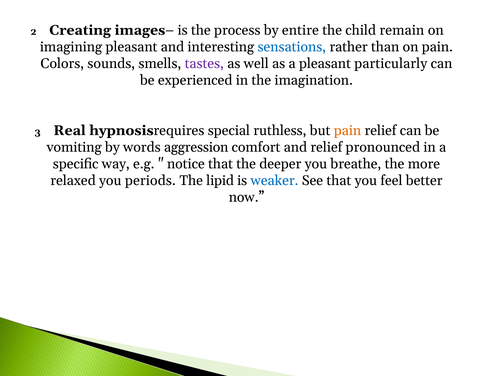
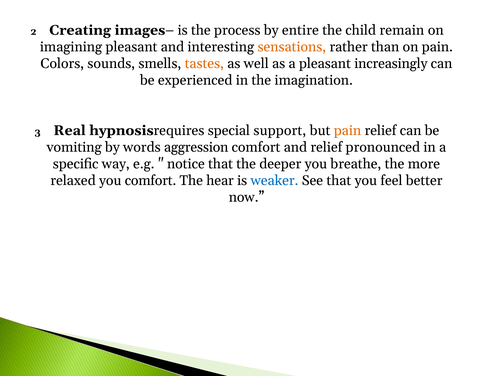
sensations colour: blue -> orange
tastes colour: purple -> orange
particularly: particularly -> increasingly
ruthless: ruthless -> support
you periods: periods -> comfort
lipid: lipid -> hear
